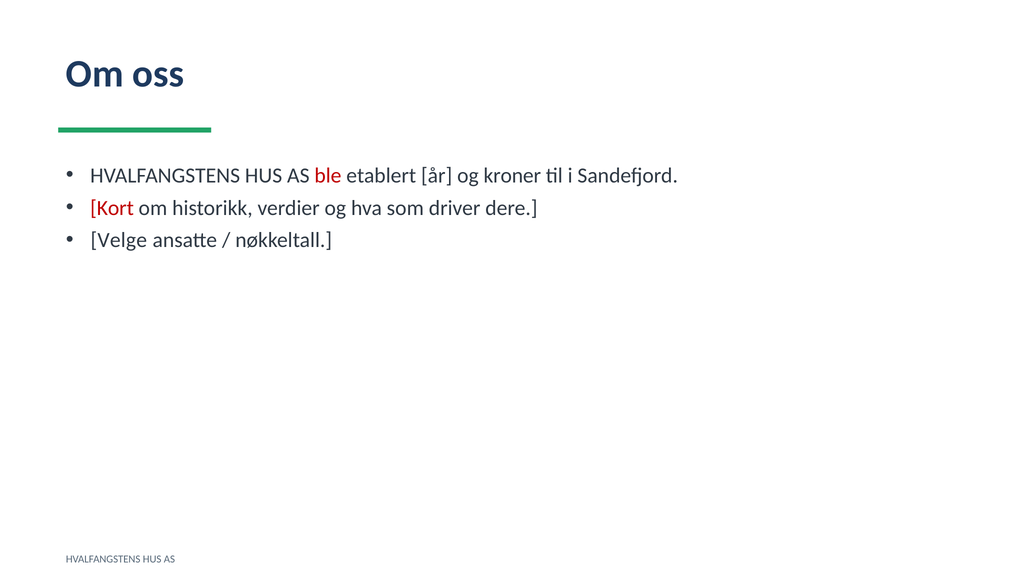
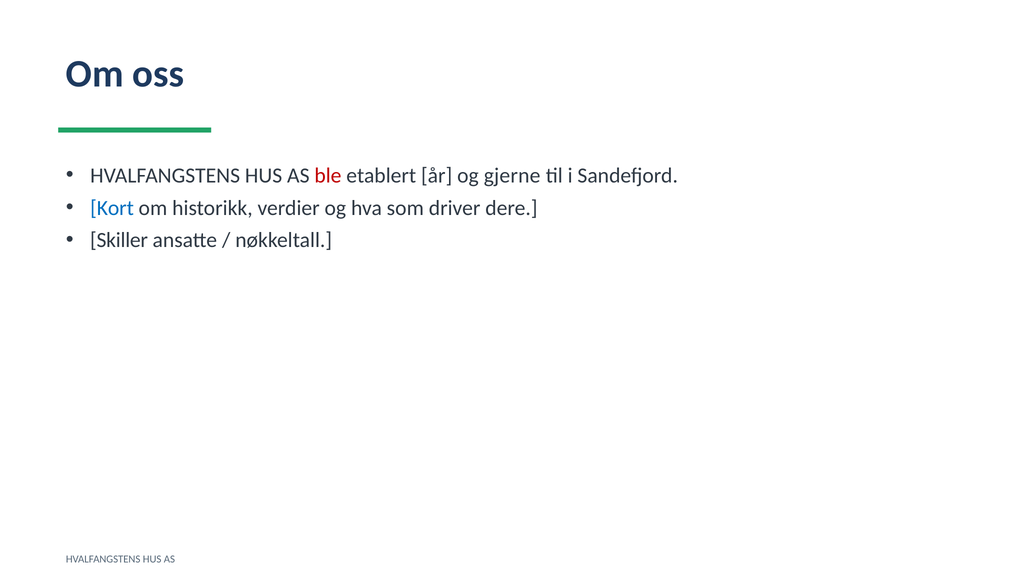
kroner: kroner -> gjerne
Kort colour: red -> blue
Velge: Velge -> Skiller
